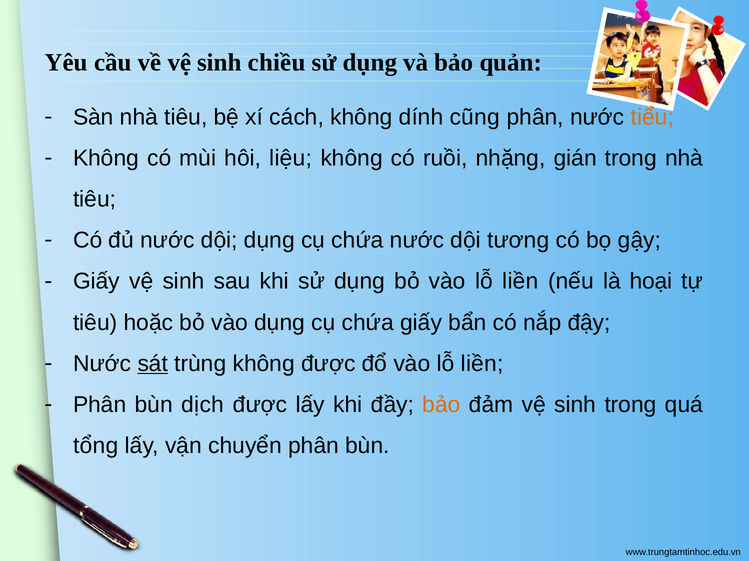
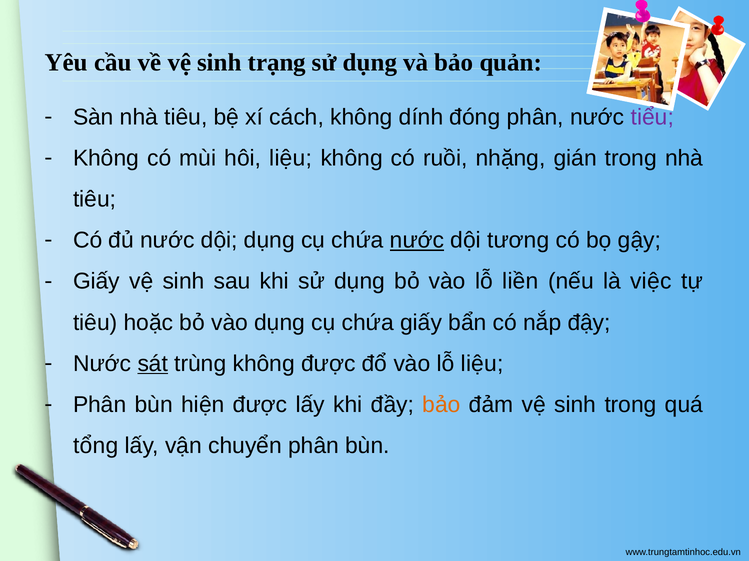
chiều: chiều -> trạng
cũng: cũng -> đóng
tiểu colour: orange -> purple
nước at (417, 241) underline: none -> present
hoại: hoại -> việc
đổ vào lỗ liền: liền -> liệu
dịch: dịch -> hiện
